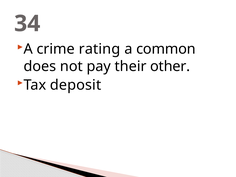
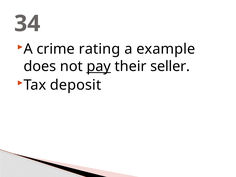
common: common -> example
pay underline: none -> present
other: other -> seller
